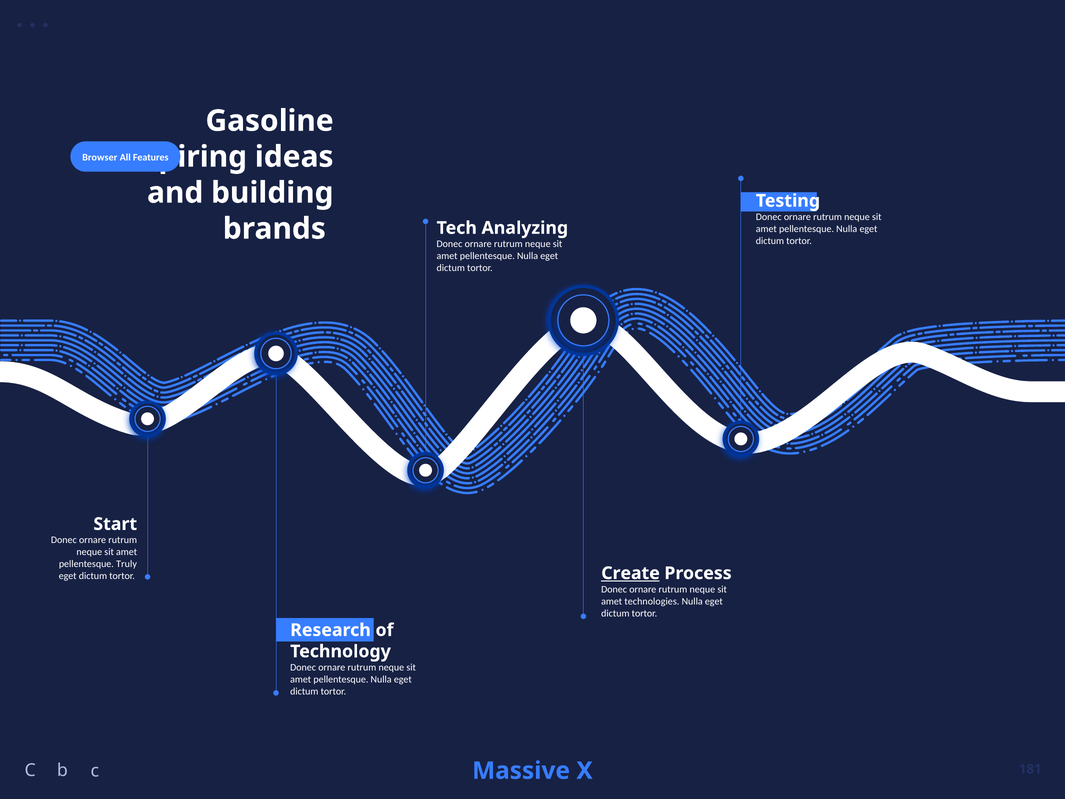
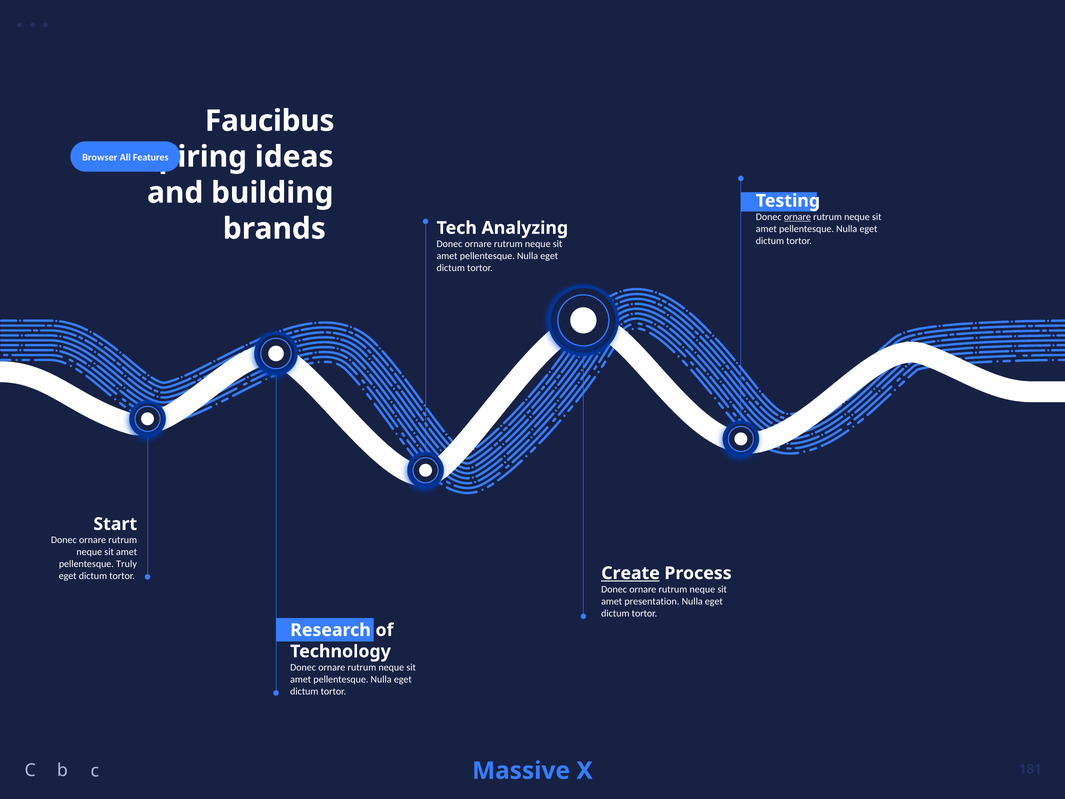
Gasoline: Gasoline -> Faucibus
ornare at (797, 217) underline: none -> present
amet technologies: technologies -> presentation
